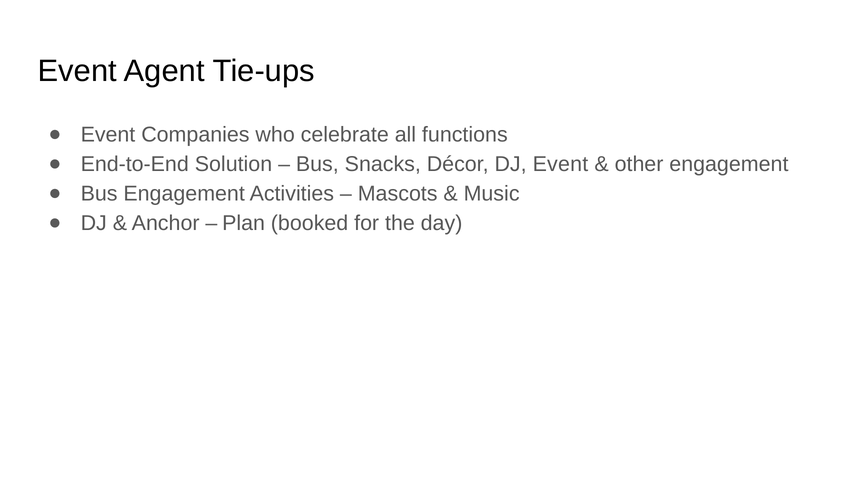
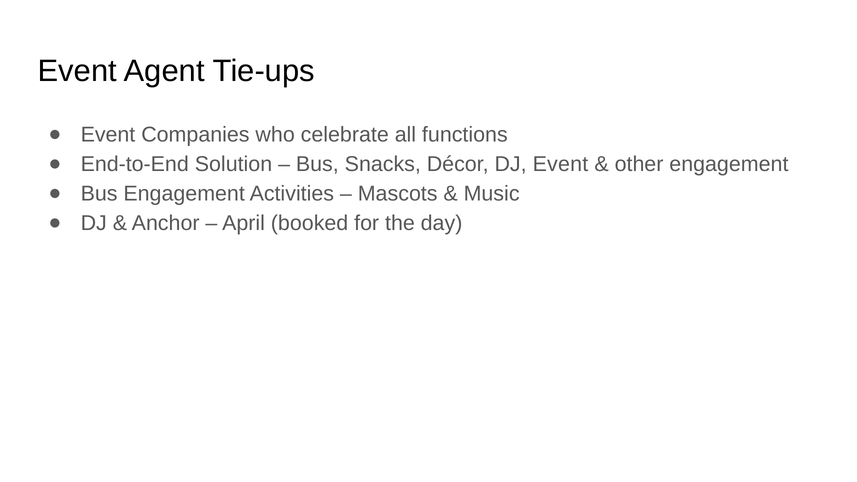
Plan: Plan -> April
